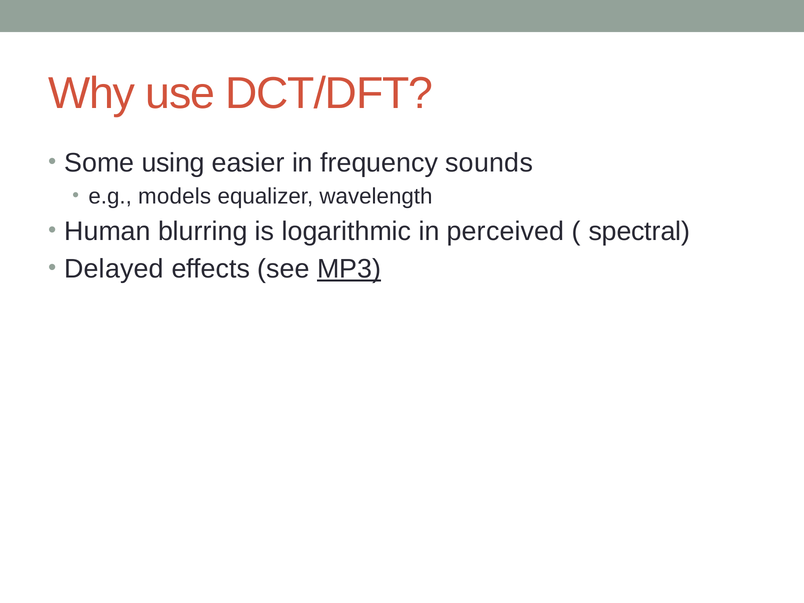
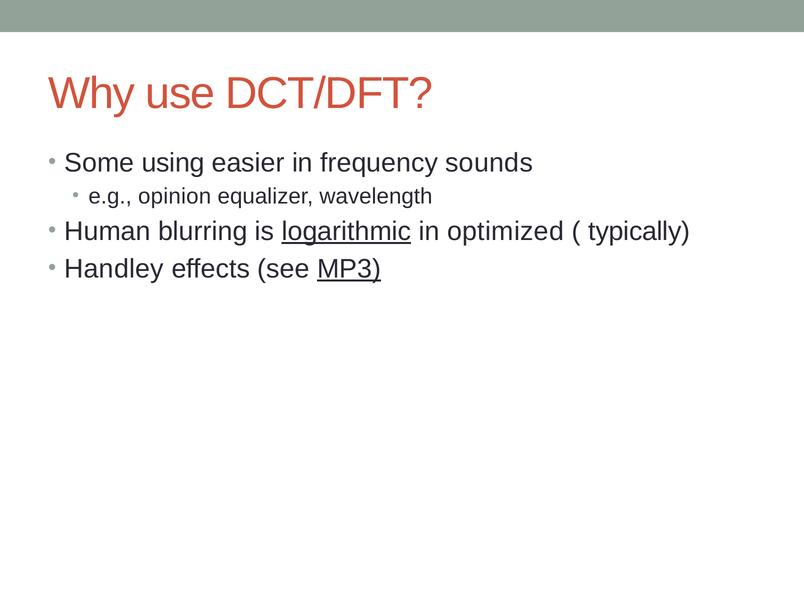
models: models -> opinion
logarithmic underline: none -> present
perceived: perceived -> optimized
spectral: spectral -> typically
Delayed: Delayed -> Handley
